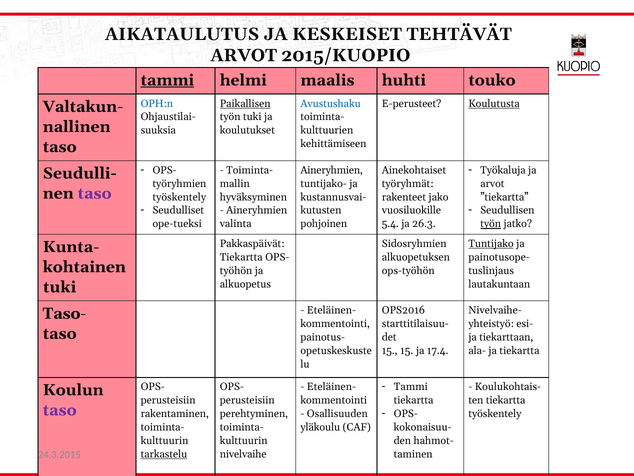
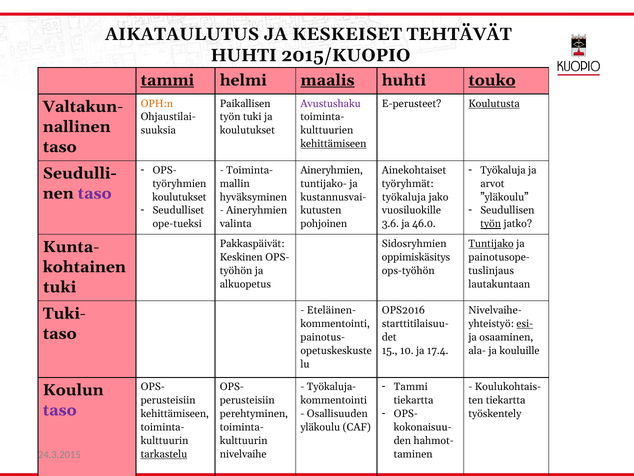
ARVOT at (244, 55): ARVOT -> HUHTI
maalis underline: none -> present
touko underline: none -> present
OPH:n colour: blue -> orange
Paikallisen underline: present -> none
Avustushaku colour: blue -> purple
kehittämiseen at (333, 144) underline: none -> present
työskentely at (179, 197): työskentely -> koulutukset
rakenteet at (404, 197): rakenteet -> työkaluja
”tiekartta: ”tiekartta -> ”yläkoulu
5.4: 5.4 -> 3.6
26.3: 26.3 -> 46.0
Tiekartta at (241, 257): Tiekartta -> Keskinen
alkuopetuksen: alkuopetuksen -> oppimiskäsitys
Taso-: Taso- -> Tuki-
esi- underline: none -> present
tiekarttaan: tiekarttaan -> osaaminen
15 15: 15 -> 10
ja tiekartta: tiekartta -> kouluille
Eteläinen- at (331, 387): Eteläinen- -> Työkaluja-
rakentaminen at (175, 413): rakentaminen -> kehittämiseen
